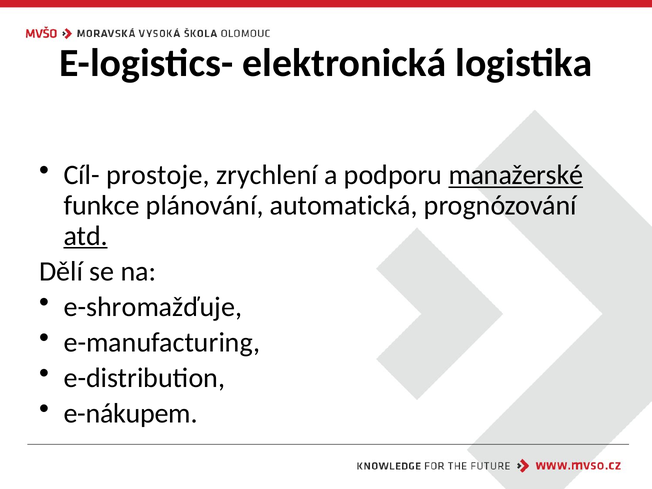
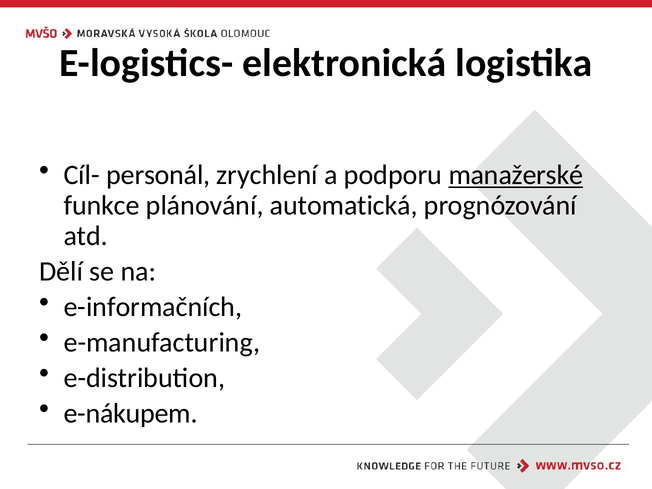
prostoje: prostoje -> personál
atd underline: present -> none
e-shromažďuje: e-shromažďuje -> e-informačních
